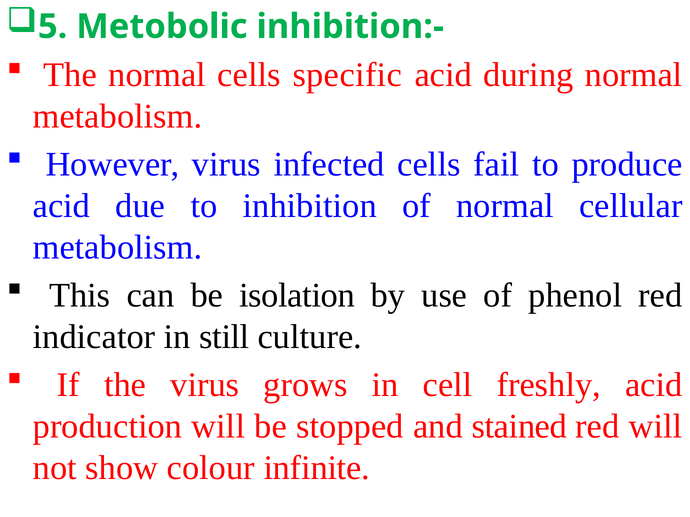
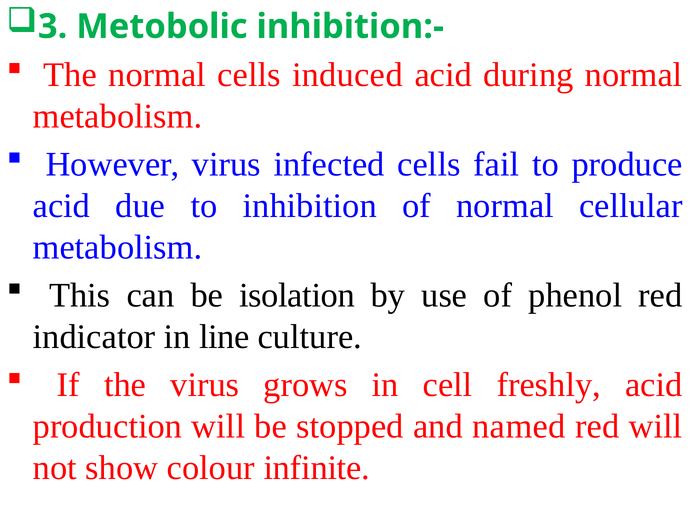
5: 5 -> 3
specific: specific -> induced
still: still -> line
stained: stained -> named
